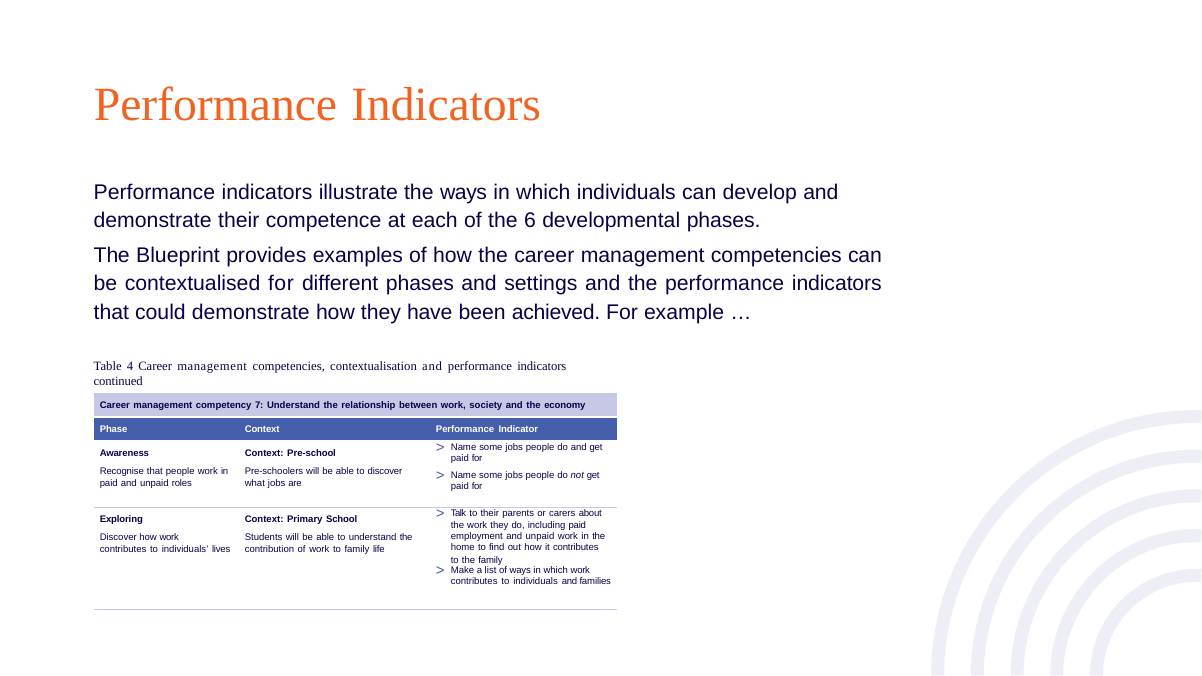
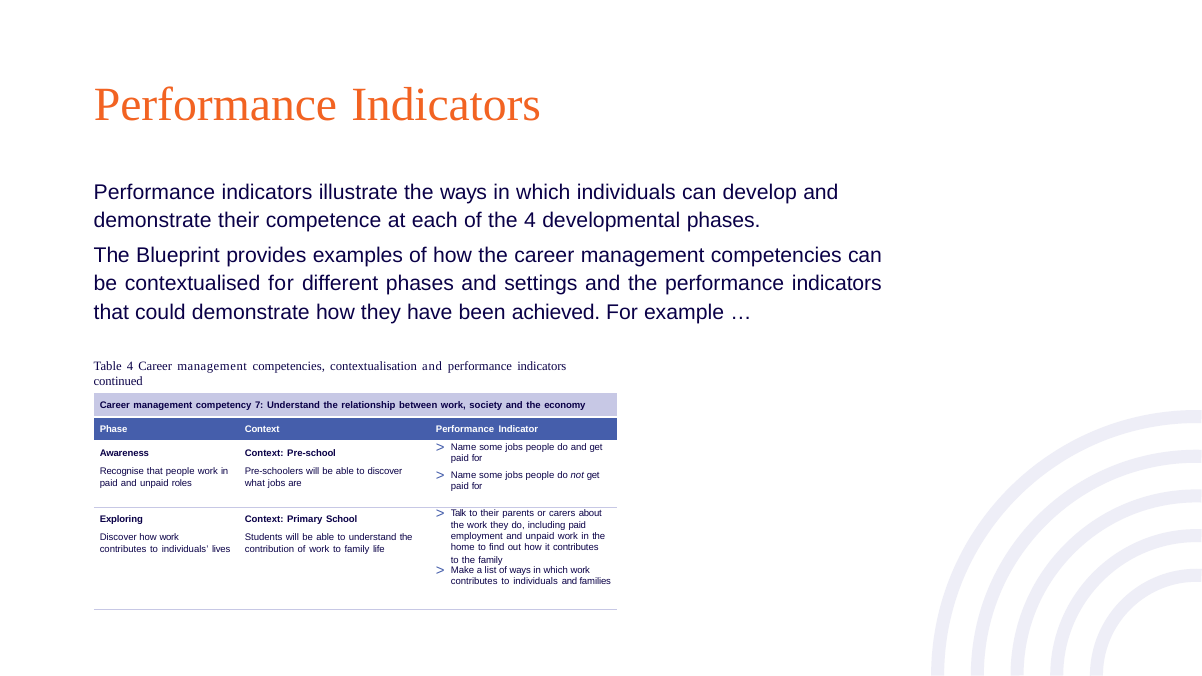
the 6: 6 -> 4
